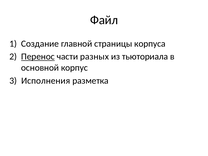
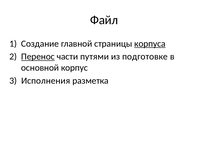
корпуса underline: none -> present
разных: разных -> путями
тьюториала: тьюториала -> подготовке
